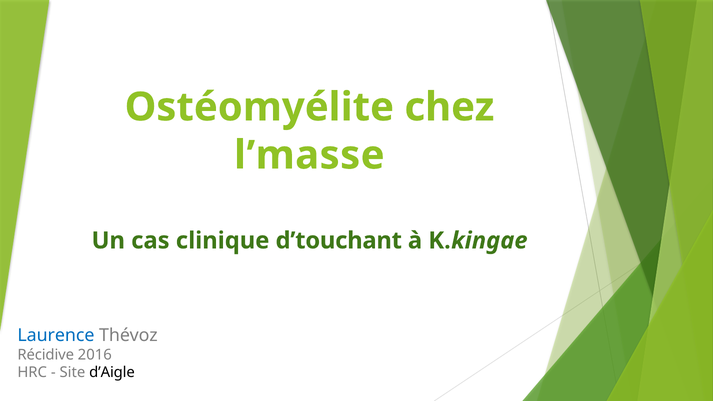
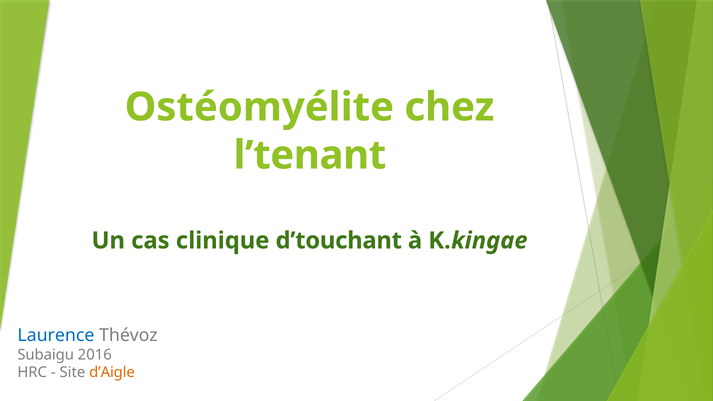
l’masse: l’masse -> l’tenant
Récidive: Récidive -> Subaigu
d’Aigle colour: black -> orange
